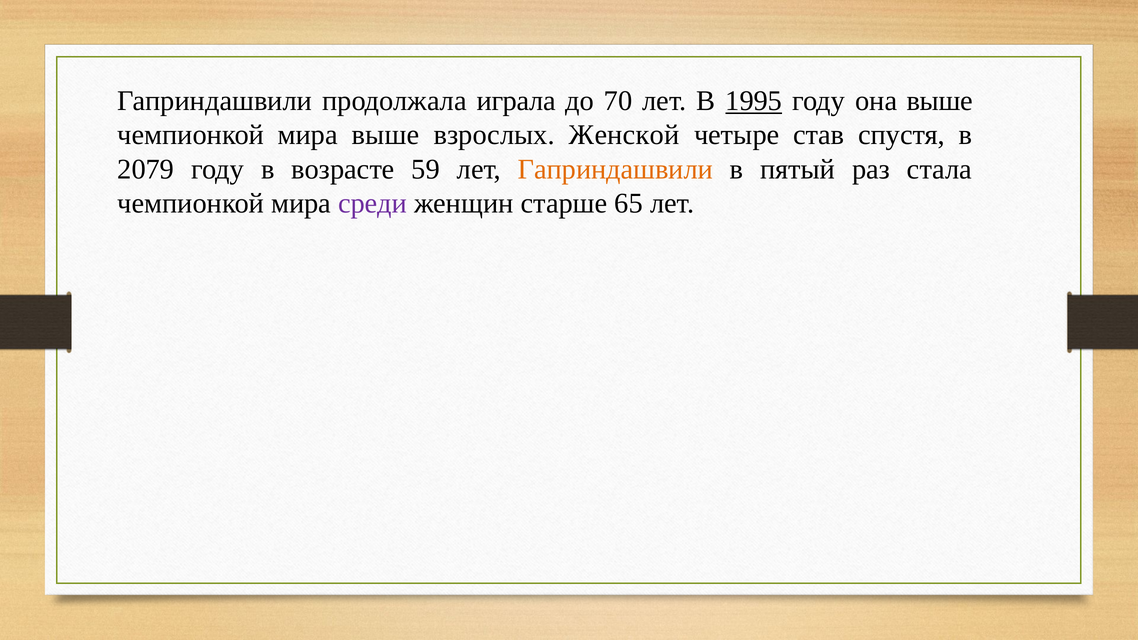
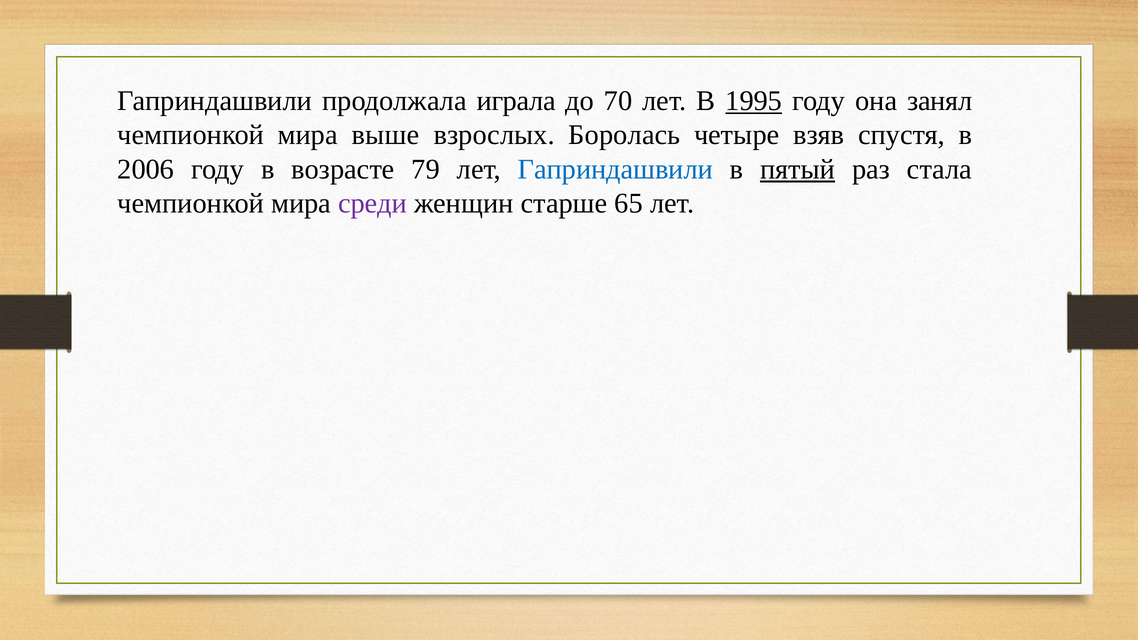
она выше: выше -> занял
Женской: Женской -> Боролась
став: став -> взяв
2079: 2079 -> 2006
59: 59 -> 79
Гаприндашвили at (615, 169) colour: orange -> blue
пятый underline: none -> present
